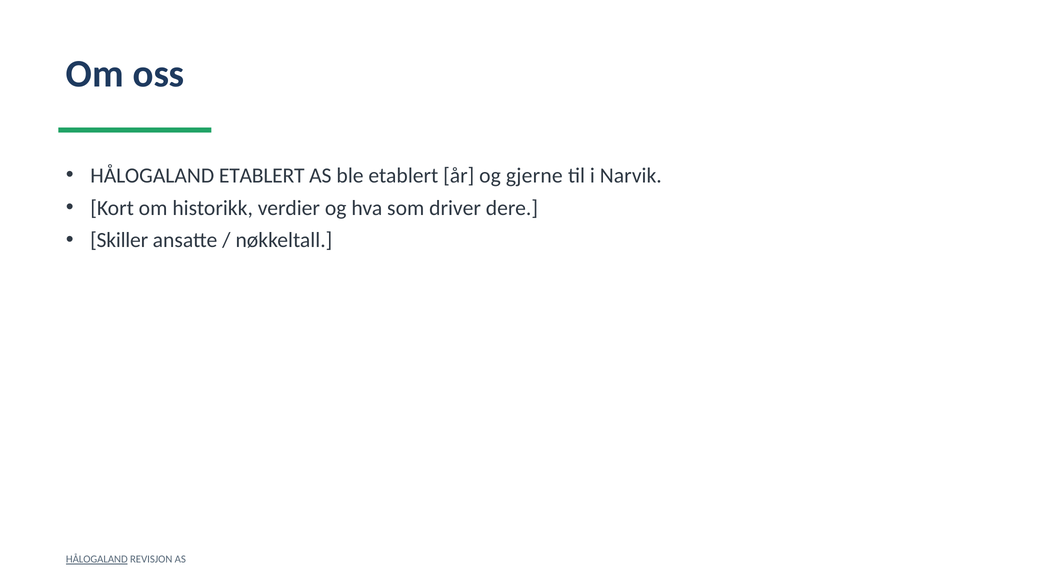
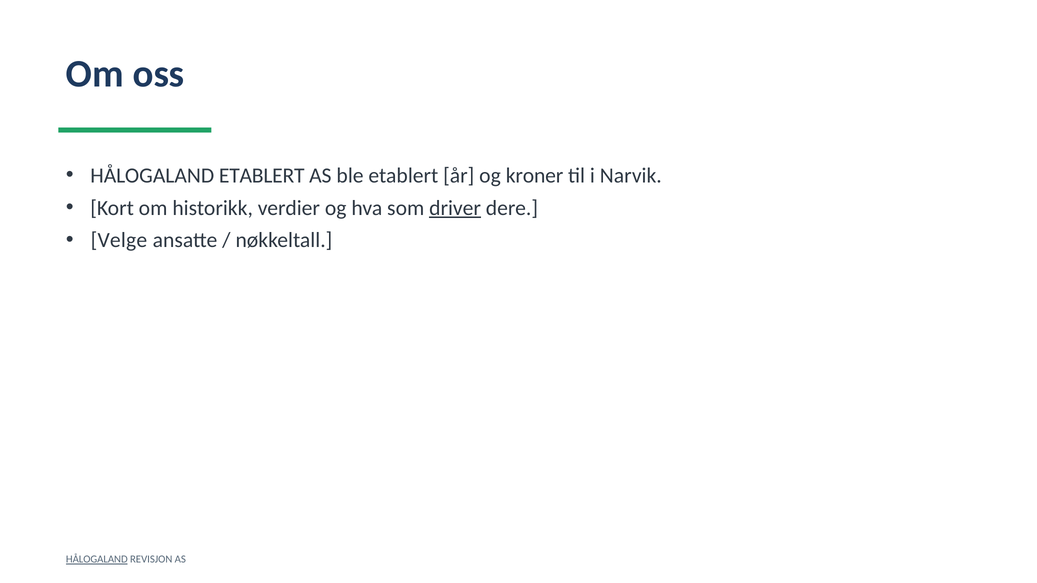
gjerne: gjerne -> kroner
driver underline: none -> present
Skiller: Skiller -> Velge
